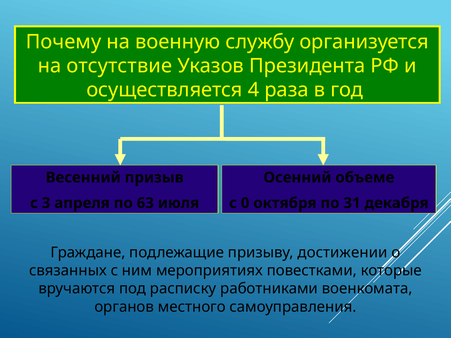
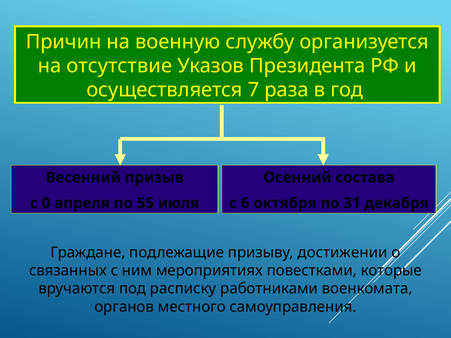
Почему: Почему -> Причин
4: 4 -> 7
объеме: объеме -> состава
3: 3 -> 0
63: 63 -> 55
0: 0 -> 6
